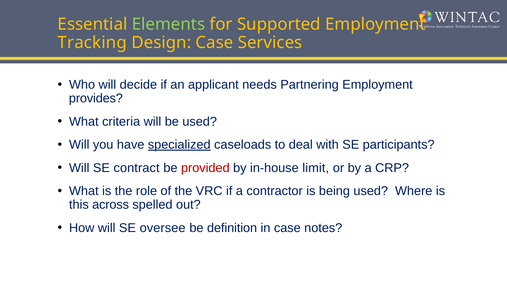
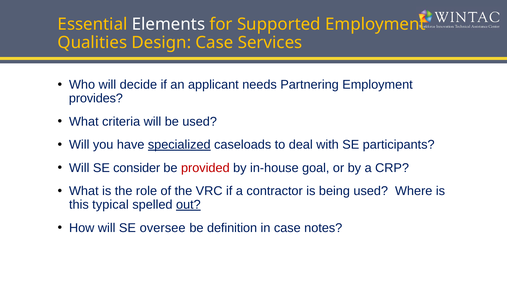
Elements colour: light green -> white
Tracking: Tracking -> Qualities
contract: contract -> consider
limit: limit -> goal
across: across -> typical
out underline: none -> present
